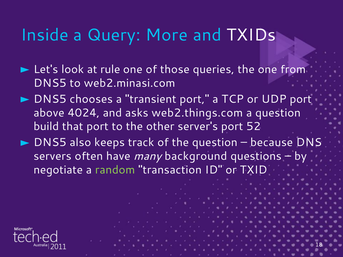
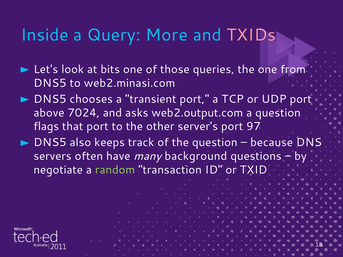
TXIDs colour: white -> pink
rule: rule -> bits
4024: 4024 -> 7024
web2.things.com: web2.things.com -> web2.output.com
build: build -> flags
52: 52 -> 97
